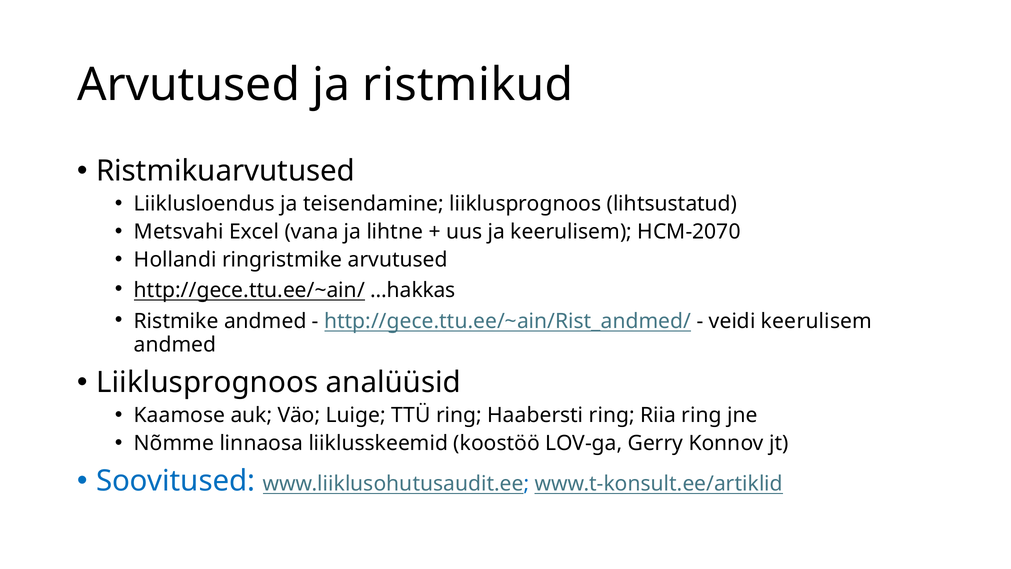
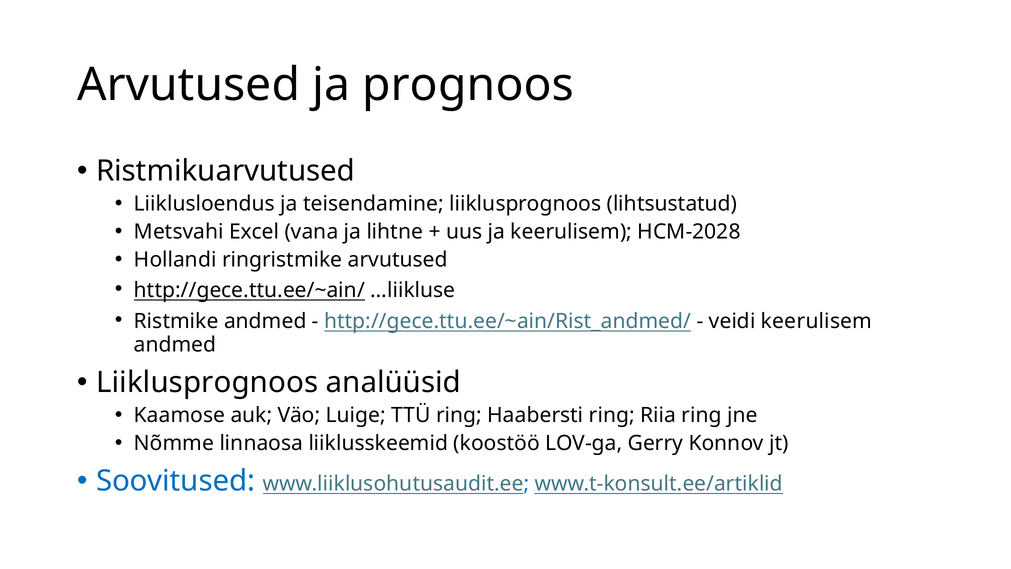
ristmikud: ristmikud -> prognoos
HCM-2070: HCM-2070 -> HCM-2028
…hakkas: …hakkas -> …liikluse
